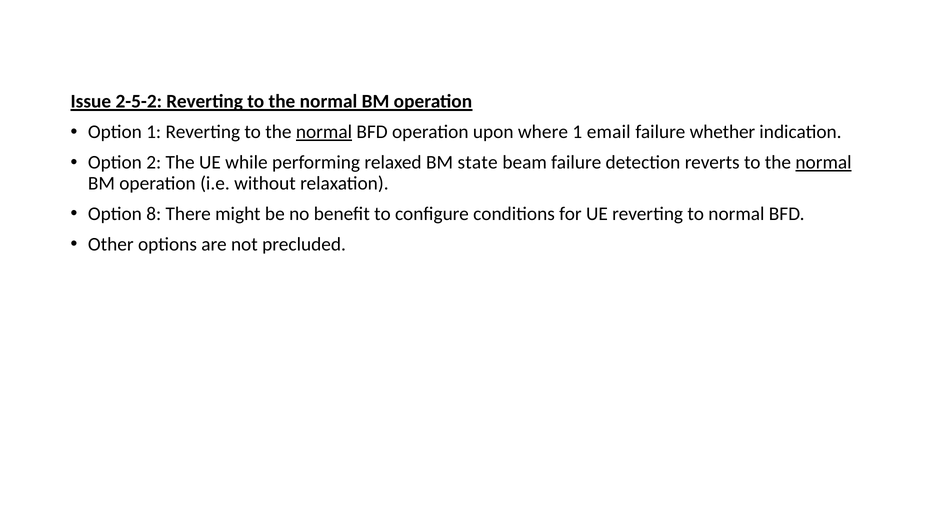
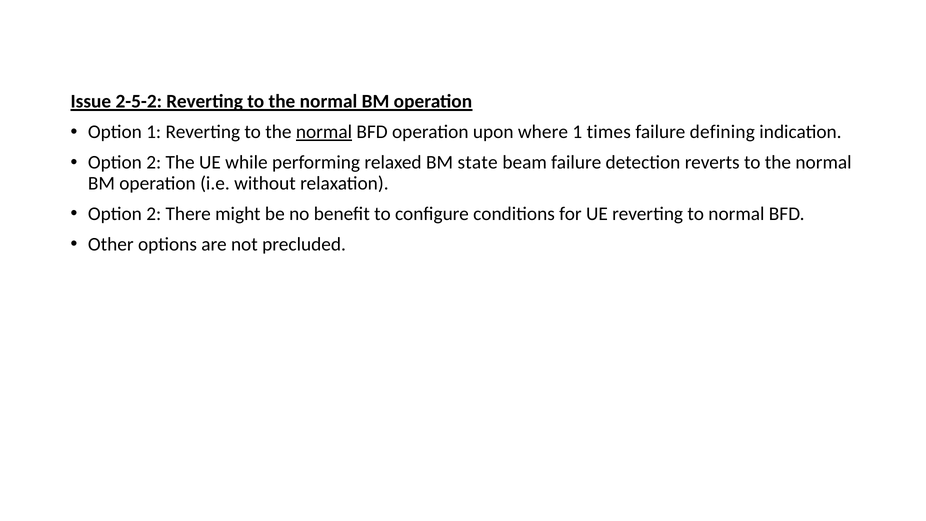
email: email -> times
whether: whether -> defining
normal at (824, 162) underline: present -> none
8 at (154, 214): 8 -> 2
